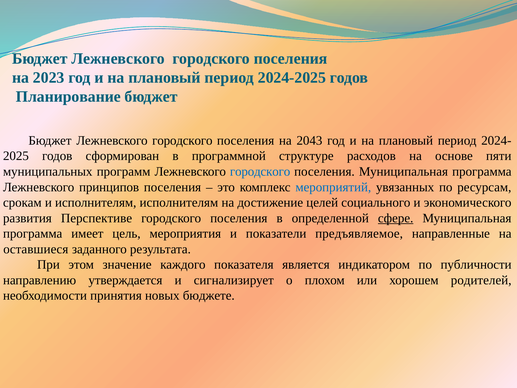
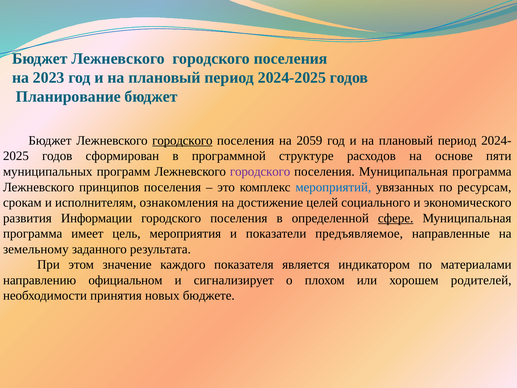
городского at (182, 140) underline: none -> present
2043: 2043 -> 2059
городского at (260, 171) colour: blue -> purple
исполнителям исполнителям: исполнителям -> ознакомления
Перспективе: Перспективе -> Информации
оставшиеся: оставшиеся -> земельному
публичности: публичности -> материалами
утверждается: утверждается -> официальном
